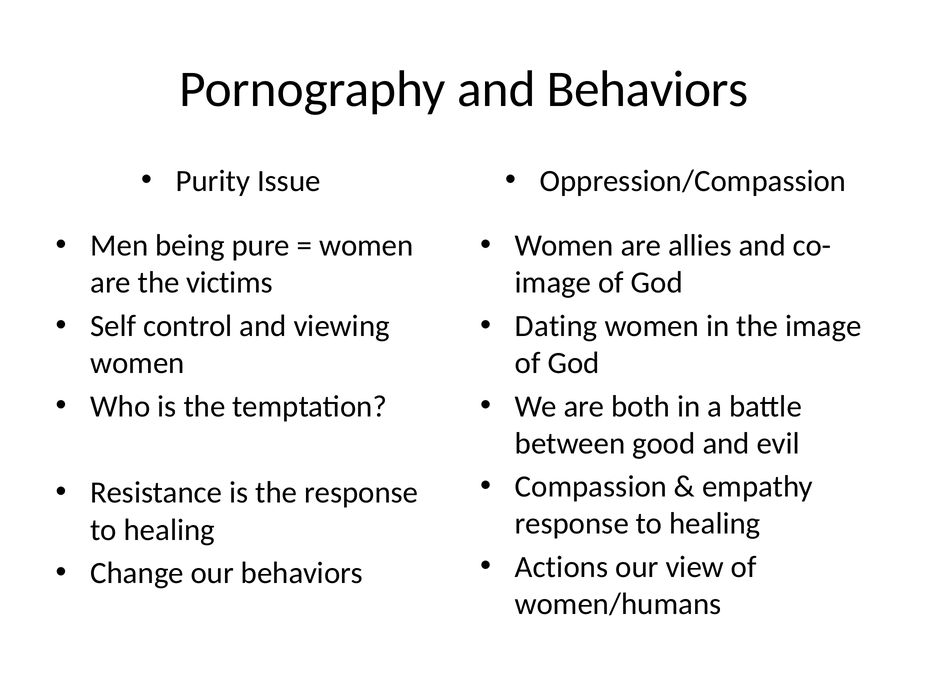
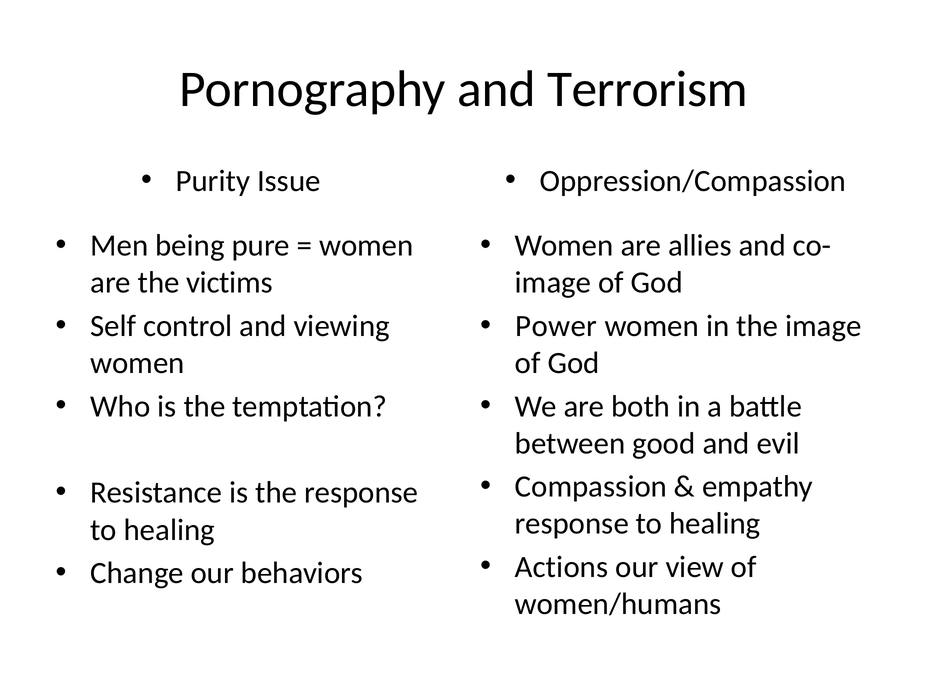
and Behaviors: Behaviors -> Terrorism
Dating: Dating -> Power
